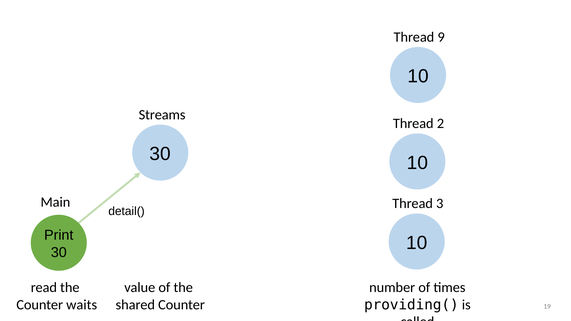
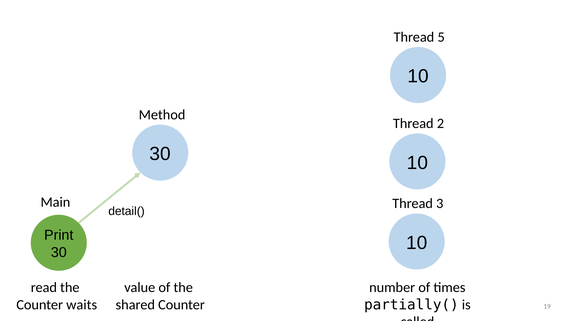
9: 9 -> 5
Streams: Streams -> Method
providing(: providing( -> partially(
